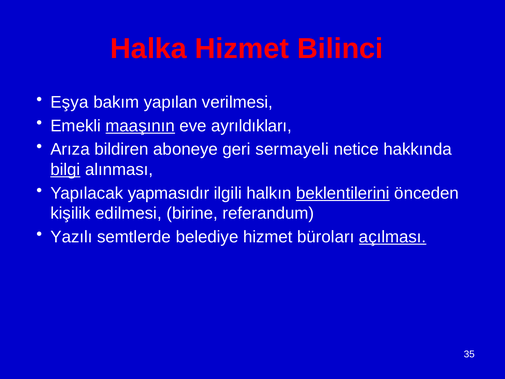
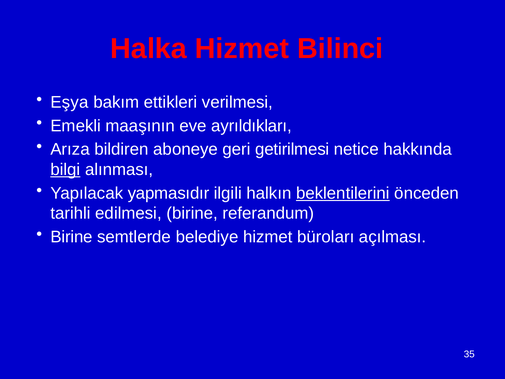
yapılan: yapılan -> ettikleri
maaşının underline: present -> none
sermayeli: sermayeli -> getirilmesi
kişilik: kişilik -> tarihli
Yazılı at (71, 237): Yazılı -> Birine
açılması underline: present -> none
